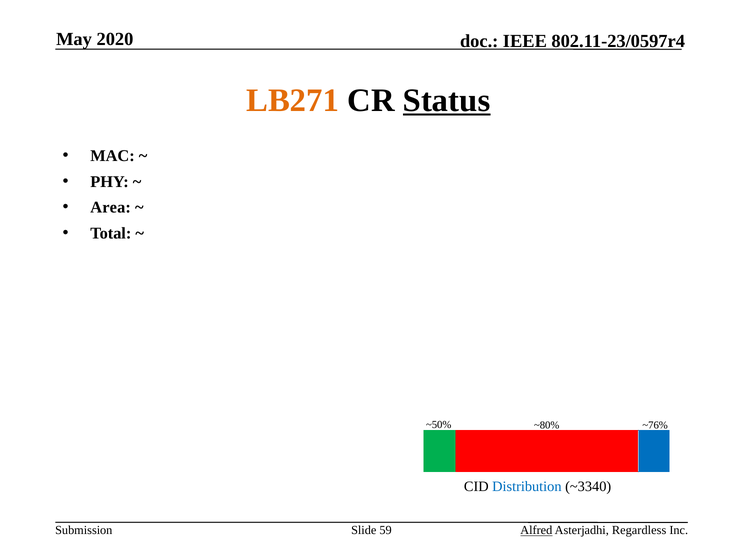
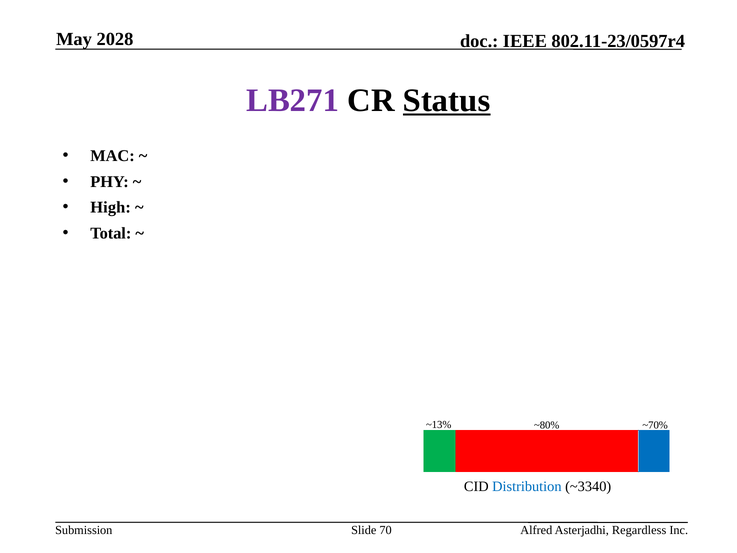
2020: 2020 -> 2028
LB271 colour: orange -> purple
Area: Area -> High
~50%: ~50% -> ~13%
~76%: ~76% -> ~70%
59: 59 -> 70
Alfred underline: present -> none
